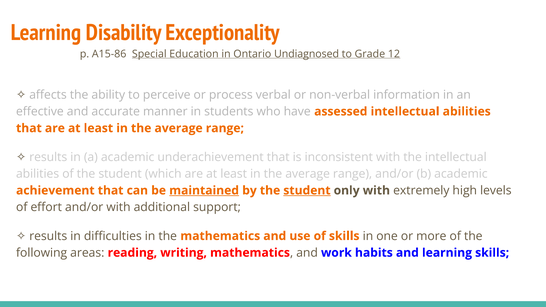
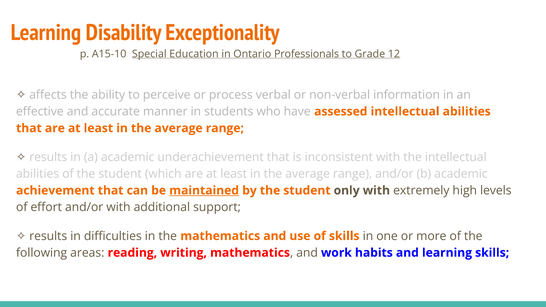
A15-86: A15-86 -> A15-10
Undiagnosed: Undiagnosed -> Professionals
student at (307, 191) underline: present -> none
